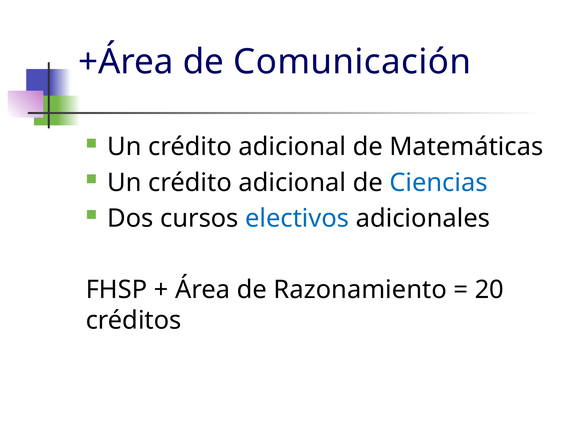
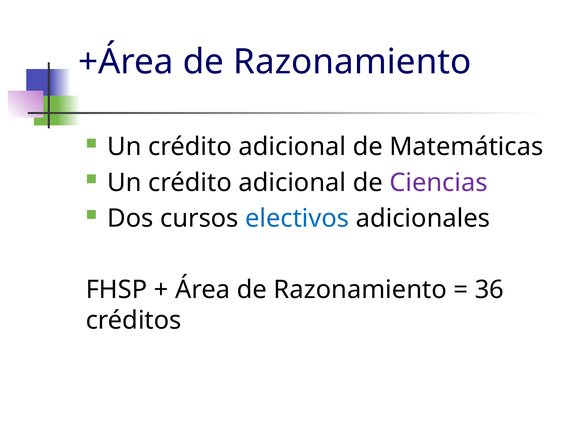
+Área de Comunicación: Comunicación -> Razonamiento
Ciencias colour: blue -> purple
20: 20 -> 36
